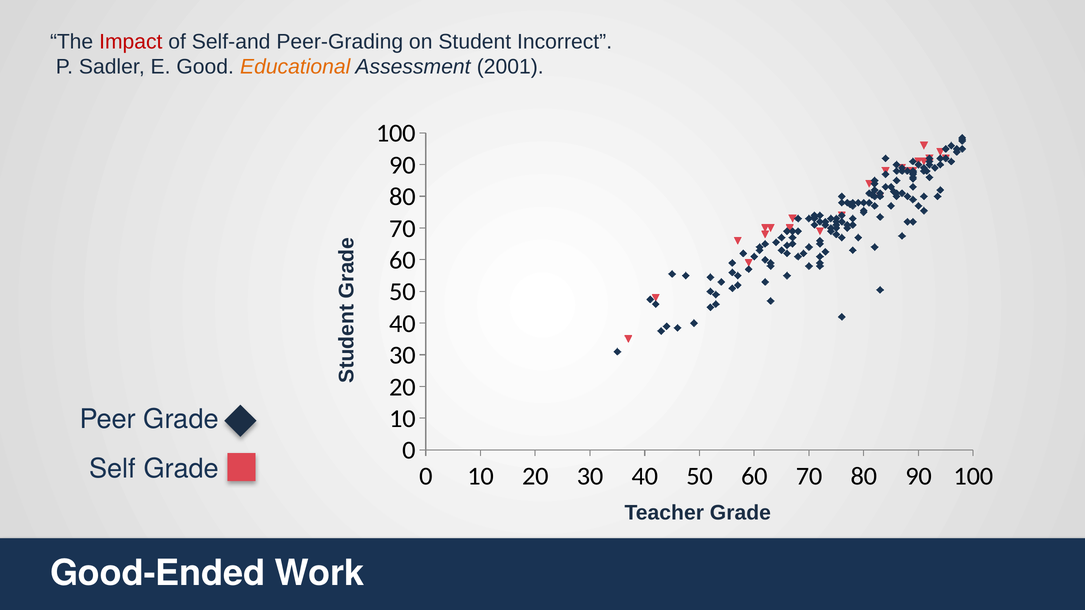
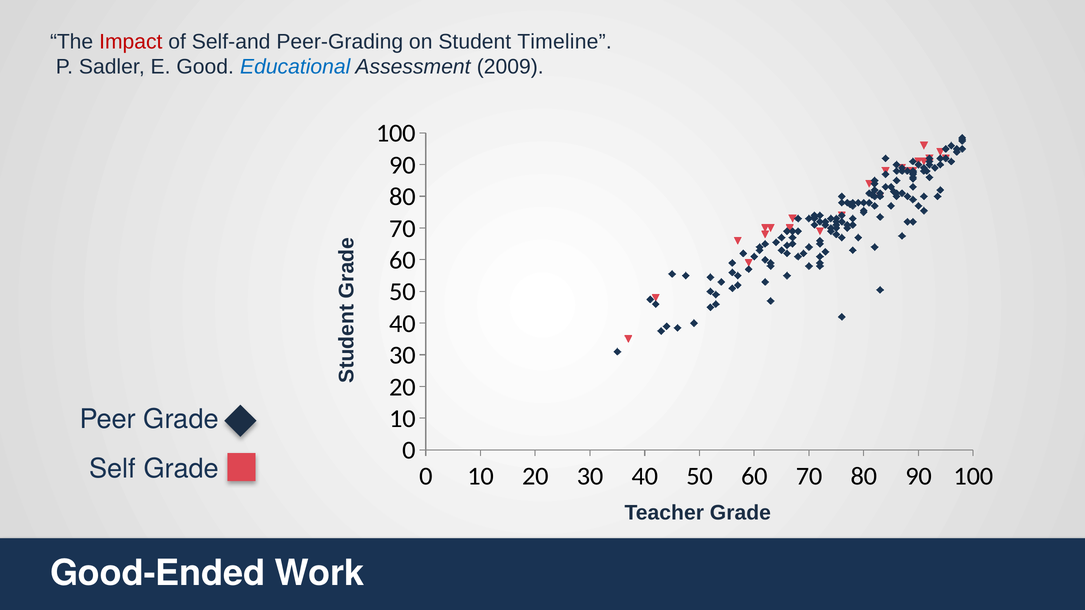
Incorrect: Incorrect -> Timeline
Educational colour: orange -> blue
2001: 2001 -> 2009
